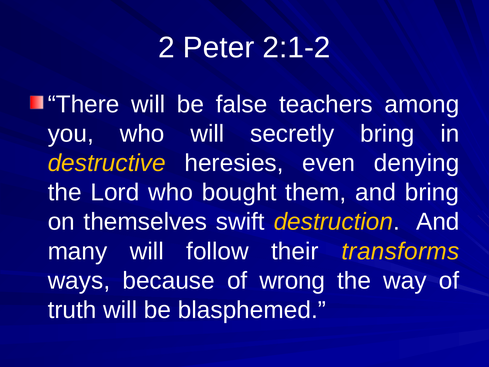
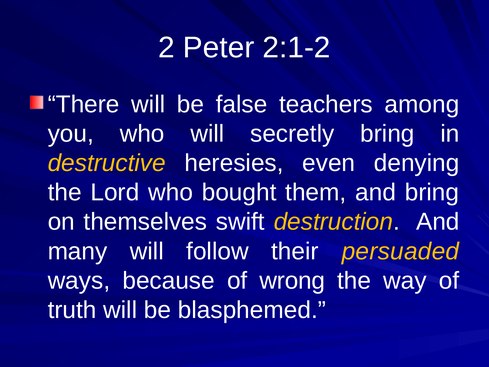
transforms: transforms -> persuaded
